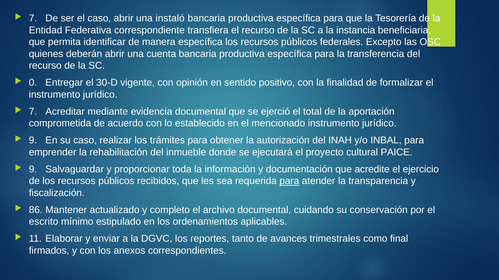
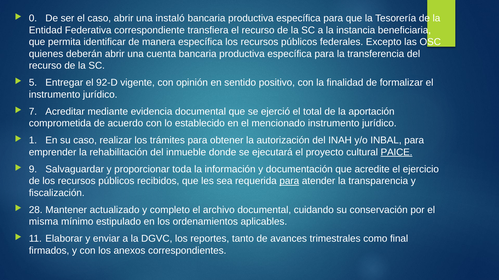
7 at (33, 18): 7 -> 0
0: 0 -> 5
30-D: 30-D -> 92-D
9 at (33, 141): 9 -> 1
PAICE underline: none -> present
86: 86 -> 28
escrito: escrito -> misma
